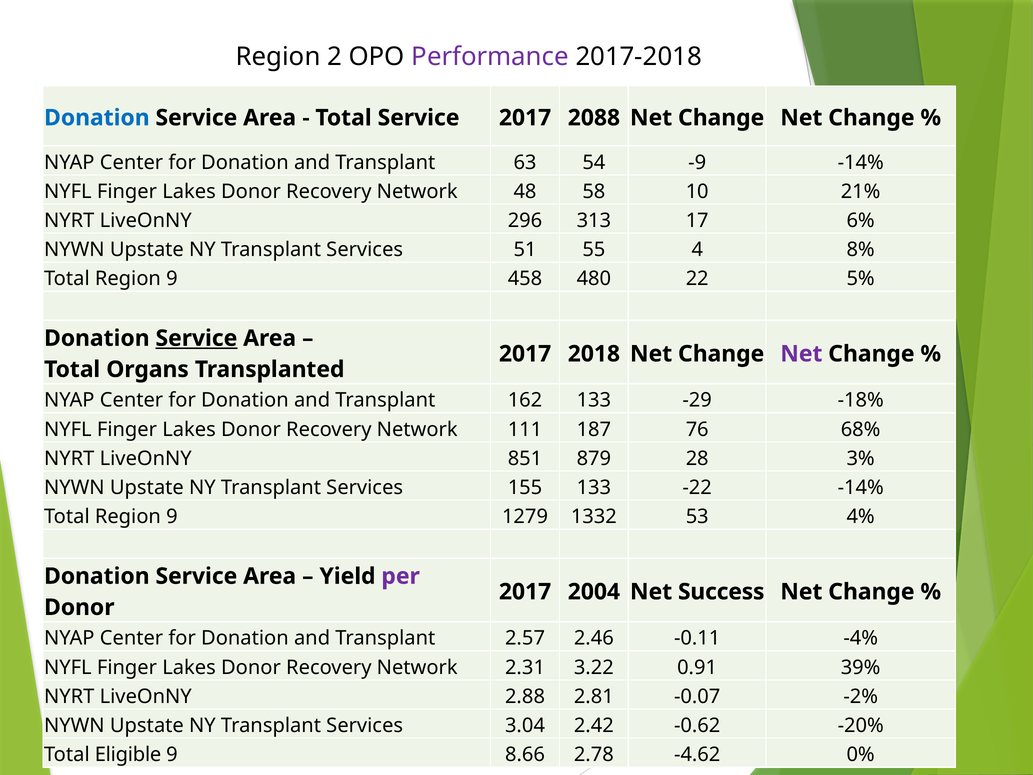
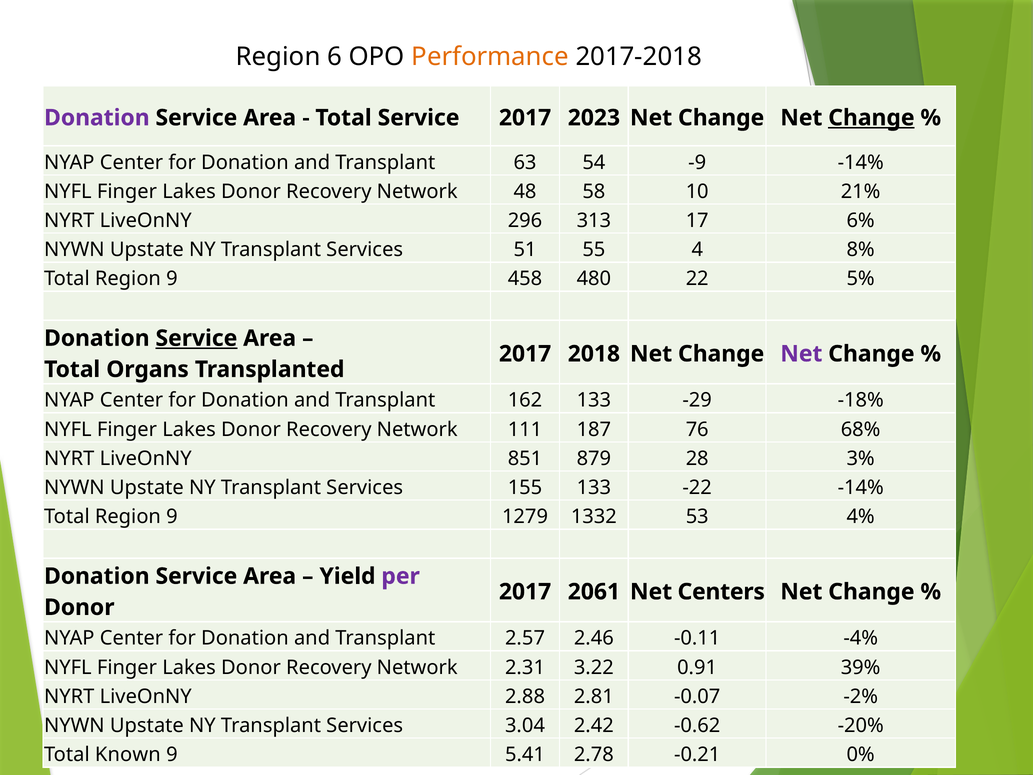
2: 2 -> 6
Performance colour: purple -> orange
Donation at (97, 118) colour: blue -> purple
2088: 2088 -> 2023
Change at (871, 118) underline: none -> present
2004: 2004 -> 2061
Success: Success -> Centers
Eligible: Eligible -> Known
8.66: 8.66 -> 5.41
-4.62: -4.62 -> -0.21
